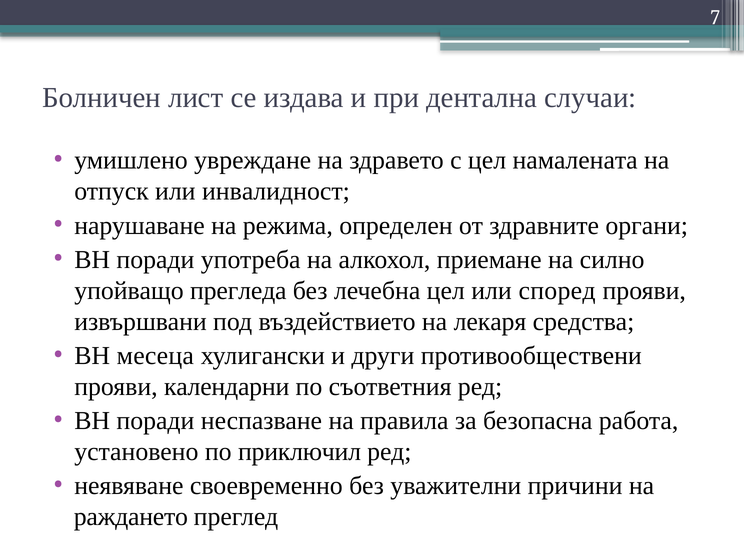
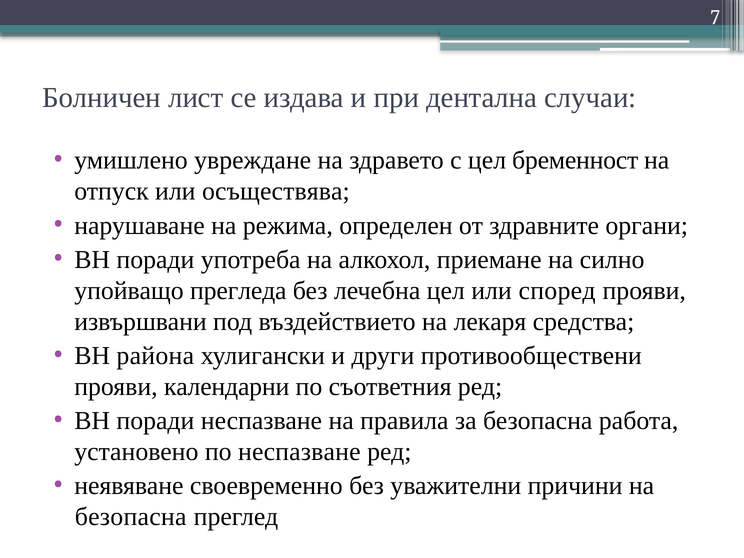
намалената: намалената -> бременност
инвалидност: инвалидност -> осъществява
месеца: месеца -> района
по приключил: приключил -> неспазване
раждането at (131, 517): раждането -> безопасна
